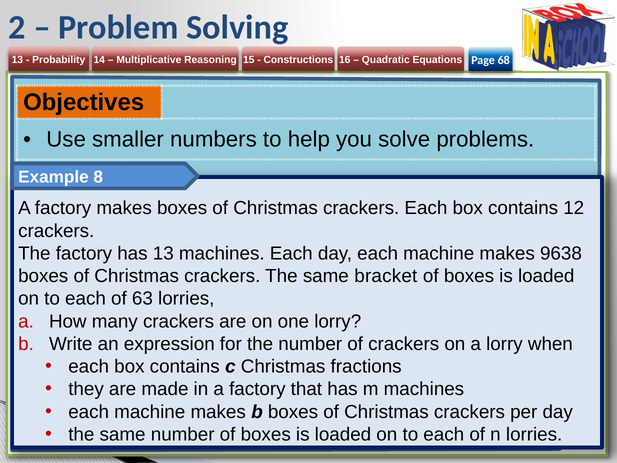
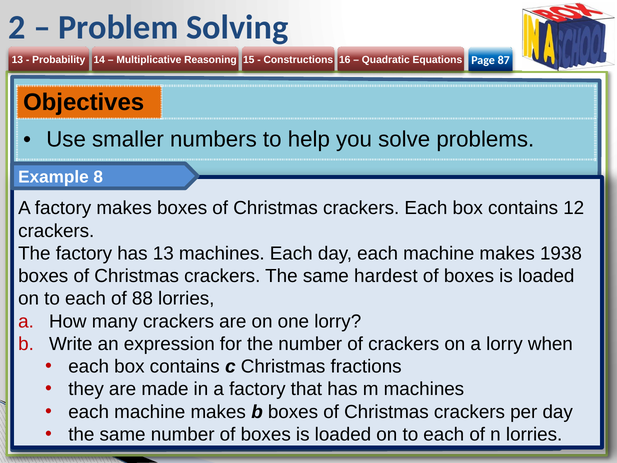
68: 68 -> 87
9638: 9638 -> 1938
bracket: bracket -> hardest
63: 63 -> 88
